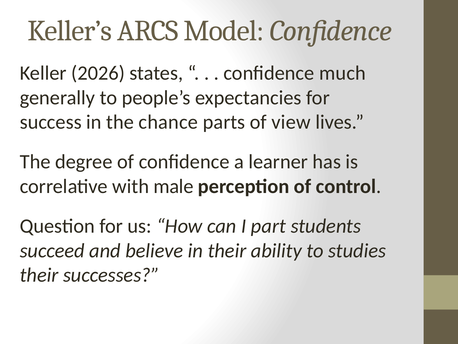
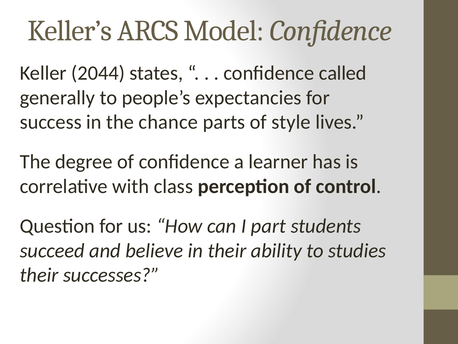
2026: 2026 -> 2044
much: much -> called
view: view -> style
male: male -> class
